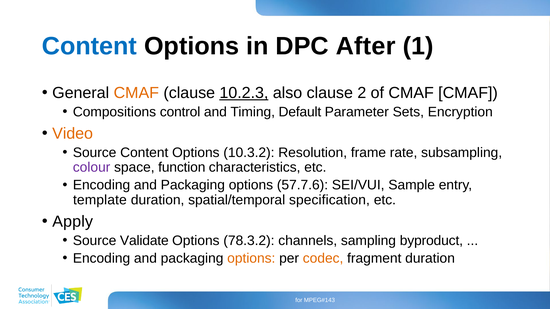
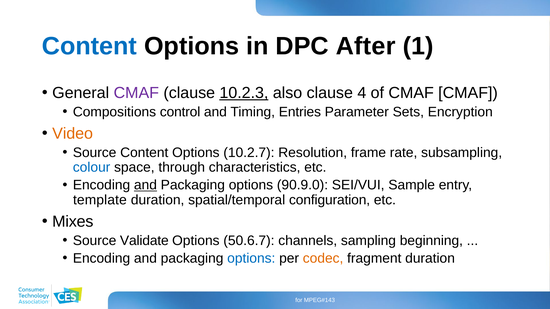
CMAF at (136, 93) colour: orange -> purple
2: 2 -> 4
Default: Default -> Entries
10.3.2: 10.3.2 -> 10.2.7
colour colour: purple -> blue
function: function -> through
and at (145, 185) underline: none -> present
57.7.6: 57.7.6 -> 90.9.0
specification: specification -> configuration
Apply: Apply -> Mixes
78.3.2: 78.3.2 -> 50.6.7
byproduct: byproduct -> beginning
options at (251, 259) colour: orange -> blue
